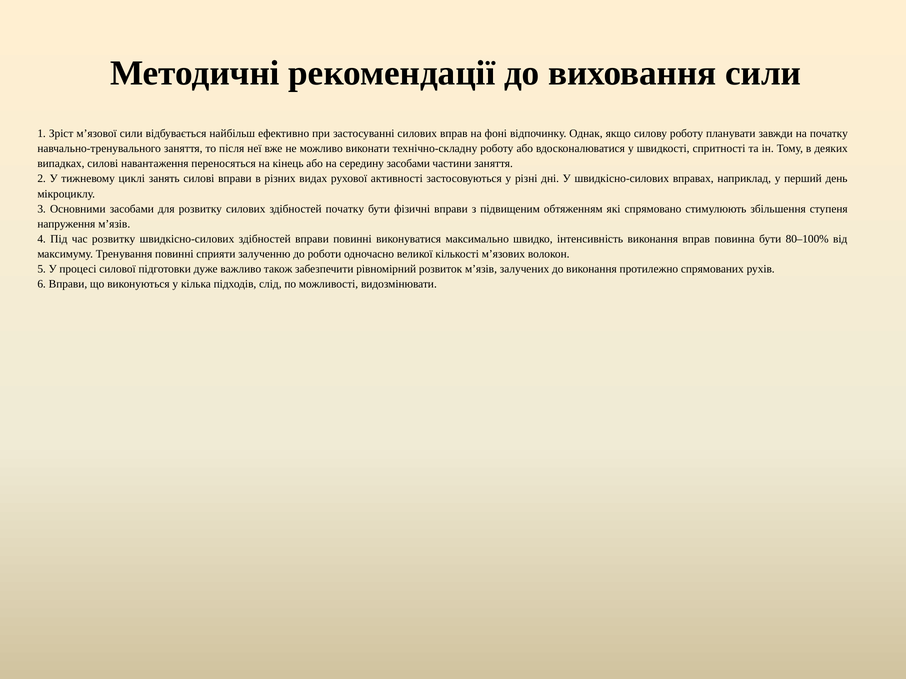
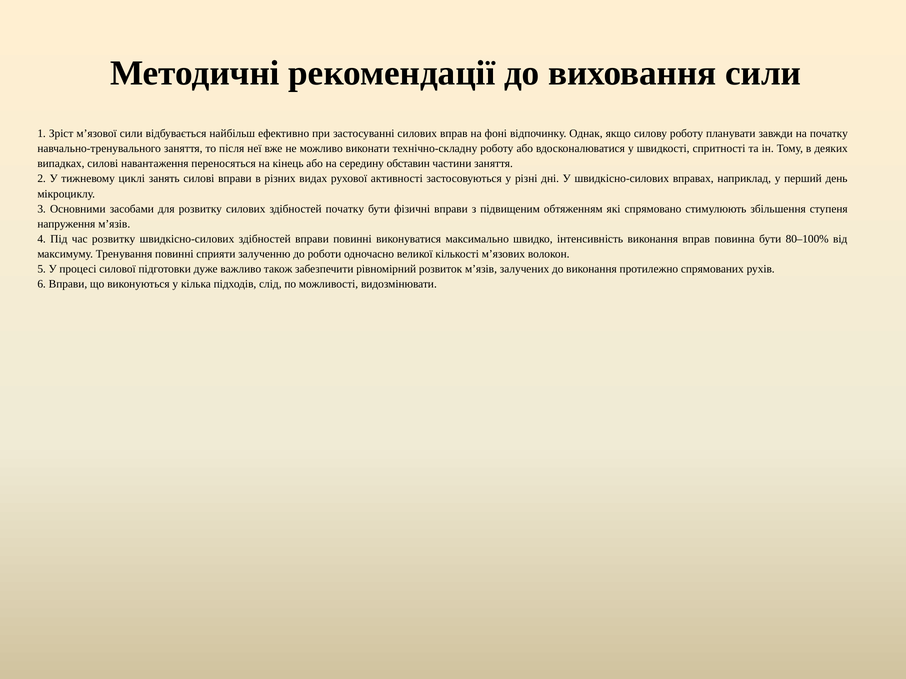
середину засобами: засобами -> обставин
